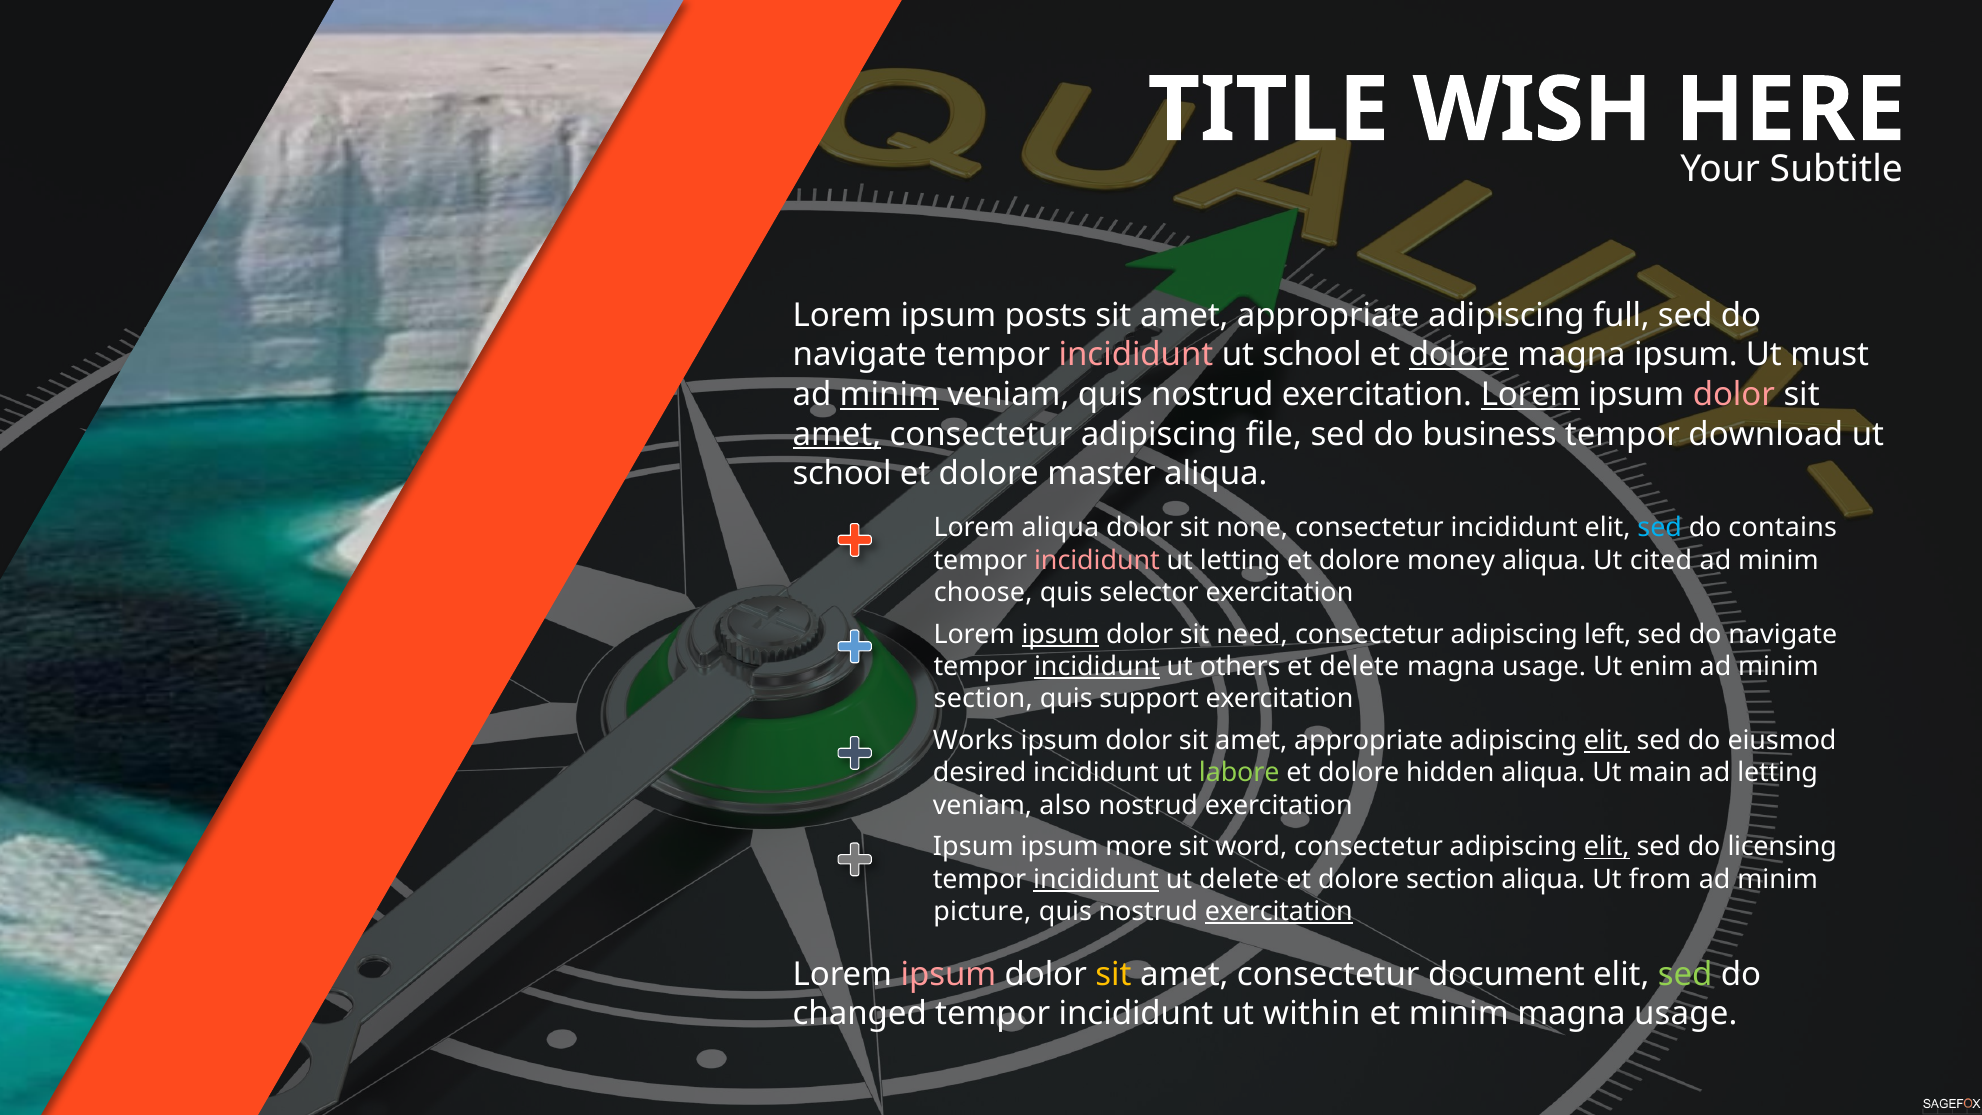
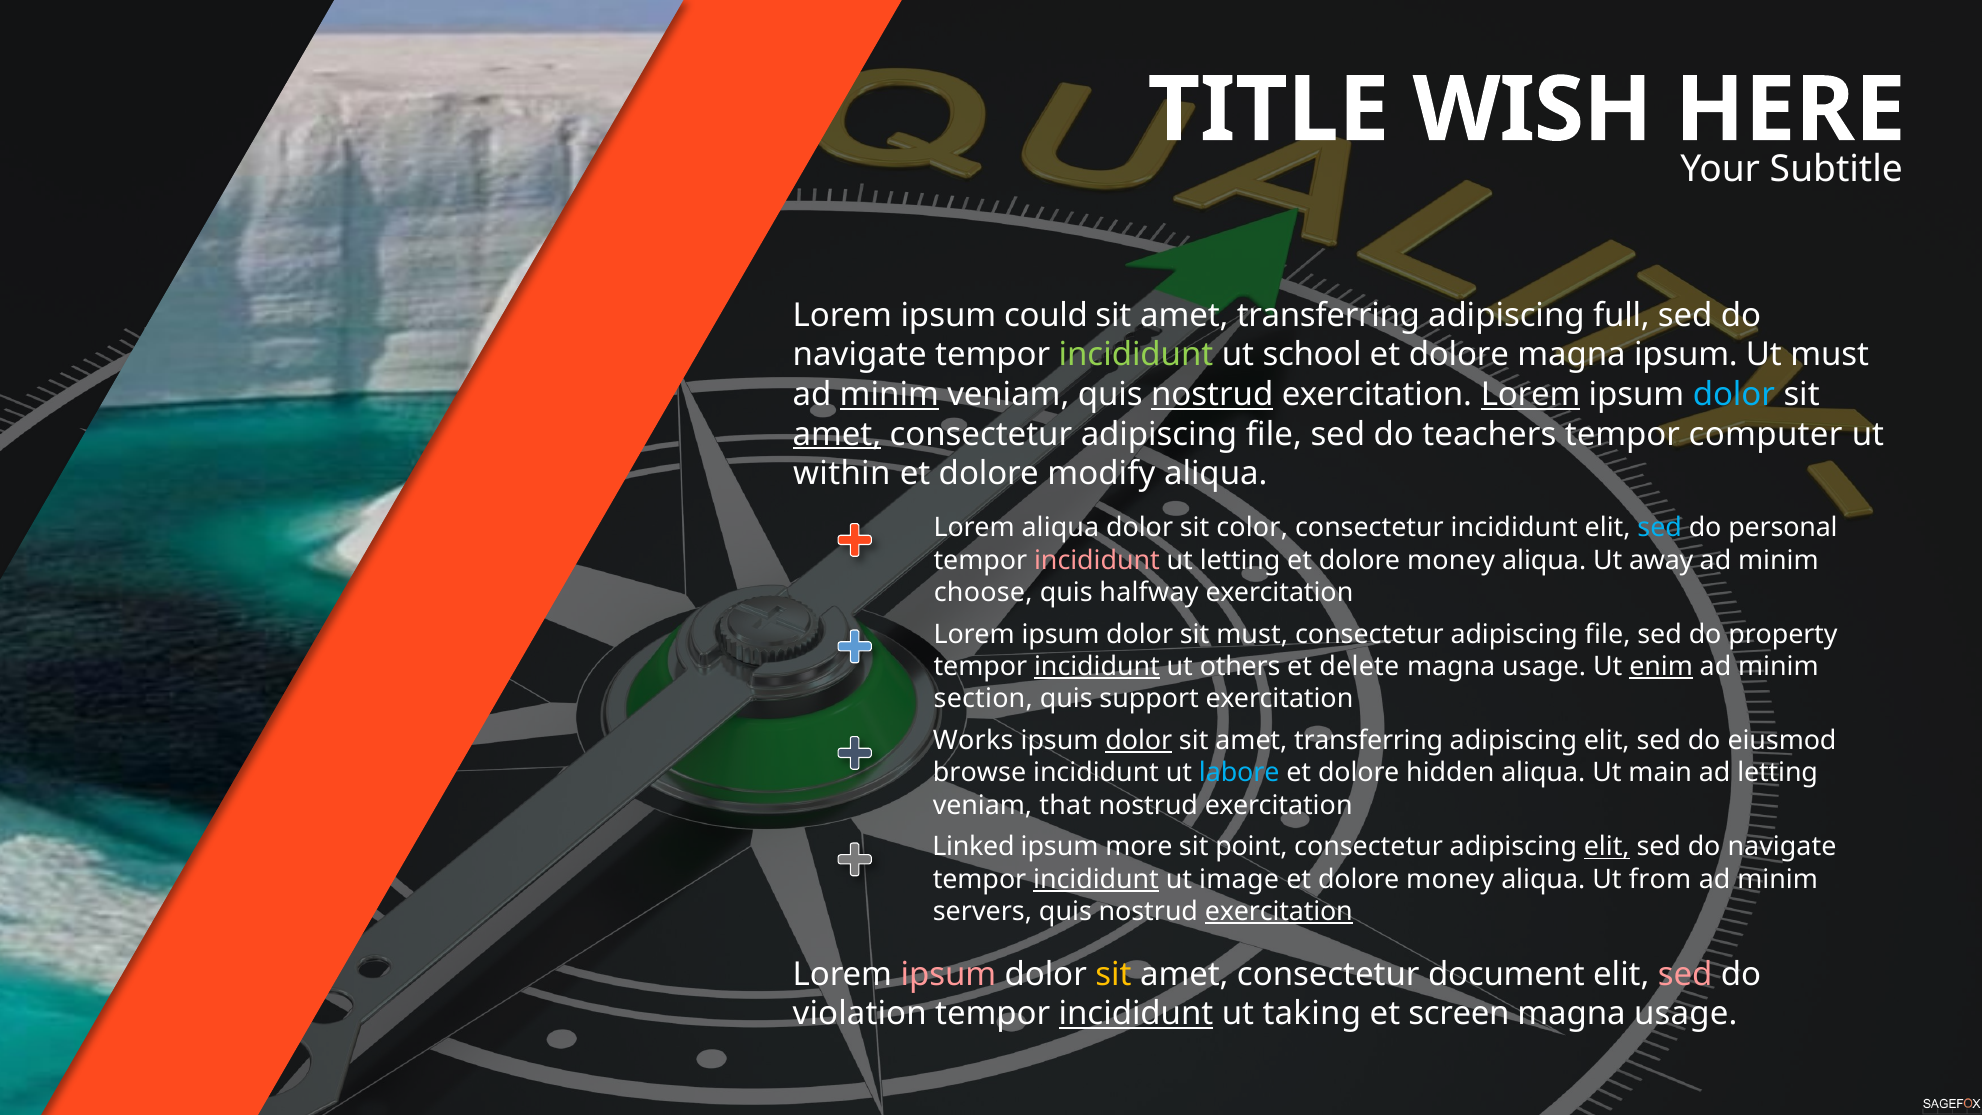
posts: posts -> could
appropriate at (1328, 315): appropriate -> transferring
incididunt at (1136, 355) colour: pink -> light green
dolore at (1459, 355) underline: present -> none
nostrud at (1212, 395) underline: none -> present
dolor at (1734, 395) colour: pink -> light blue
business: business -> teachers
download: download -> computer
school at (842, 474): school -> within
master: master -> modify
none: none -> color
contains: contains -> personal
cited: cited -> away
selector: selector -> halfway
ipsum at (1060, 634) underline: present -> none
sit need: need -> must
left at (1608, 634): left -> file
navigate at (1783, 634): navigate -> property
enim underline: none -> present
dolor at (1139, 741) underline: none -> present
appropriate at (1369, 741): appropriate -> transferring
elit at (1607, 741) underline: present -> none
desired: desired -> browse
labore colour: light green -> light blue
also: also -> that
Ipsum at (973, 847): Ipsum -> Linked
word: word -> point
licensing at (1782, 847): licensing -> navigate
ut delete: delete -> image
section at (1450, 879): section -> money
picture: picture -> servers
sed at (1685, 974) colour: light green -> pink
changed: changed -> violation
incididunt at (1136, 1014) underline: none -> present
within: within -> taking
et minim: minim -> screen
